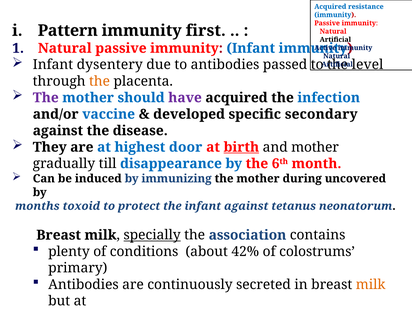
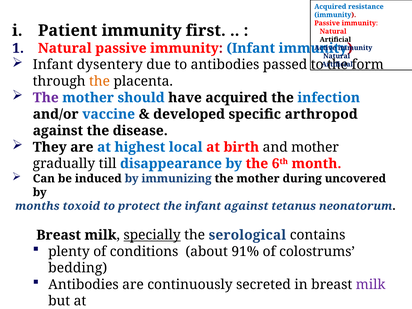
Pattern: Pattern -> Patient
level: level -> form
have colour: purple -> black
secondary: secondary -> arthropod
door: door -> local
birth underline: present -> none
association: association -> serological
42%: 42% -> 91%
primary: primary -> bedding
milk at (371, 284) colour: orange -> purple
